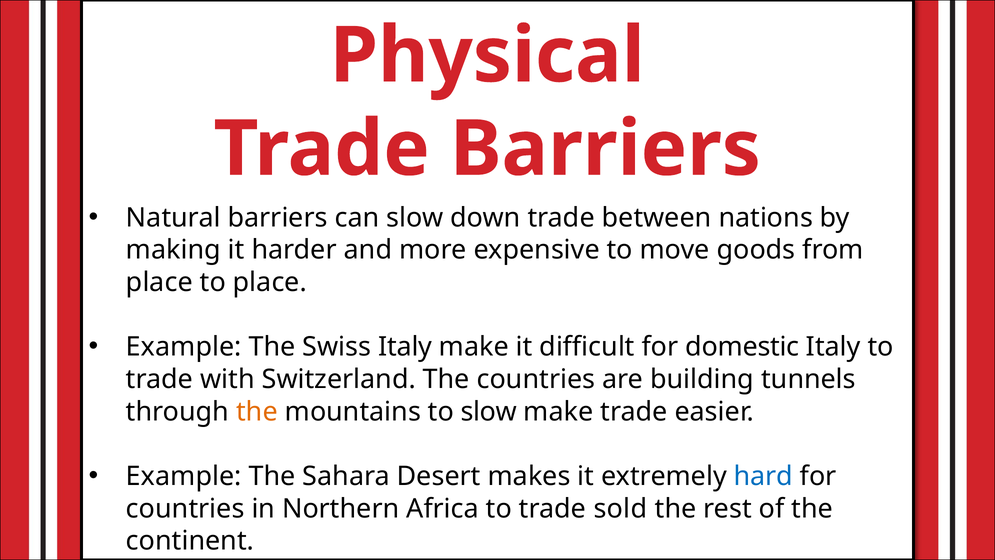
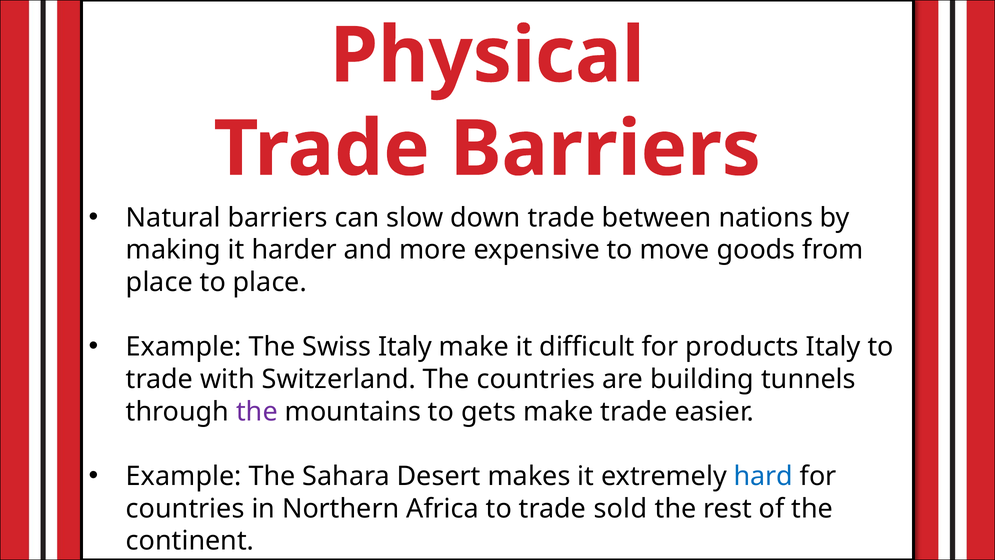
domestic: domestic -> products
the at (257, 412) colour: orange -> purple
to slow: slow -> gets
